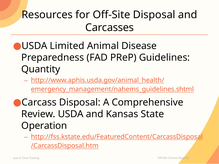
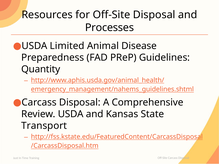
Carcasses: Carcasses -> Processes
Operation: Operation -> Transport
